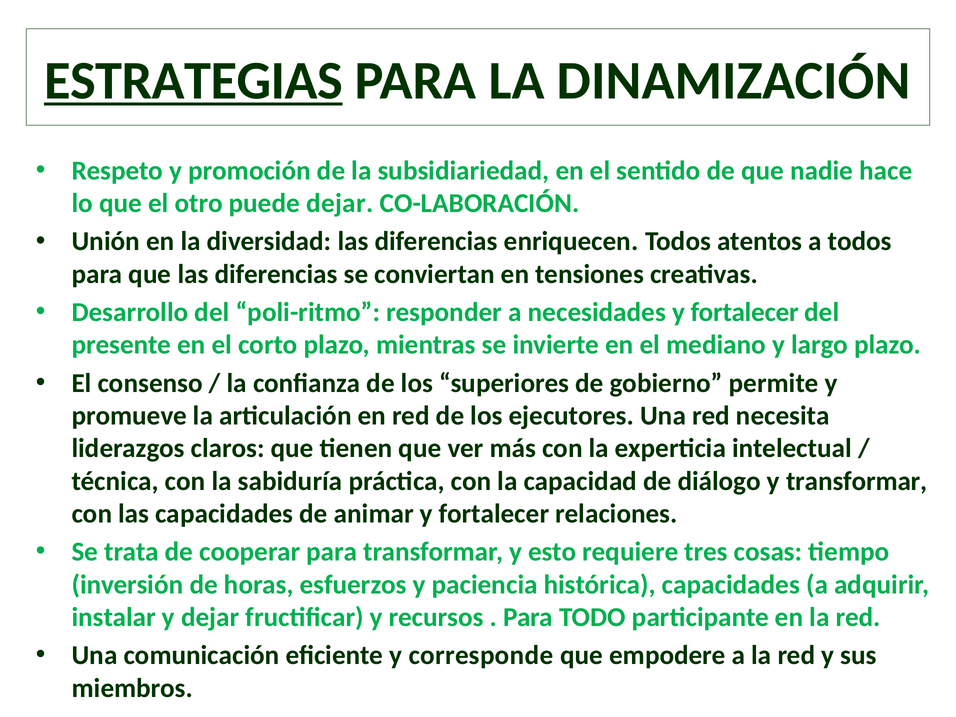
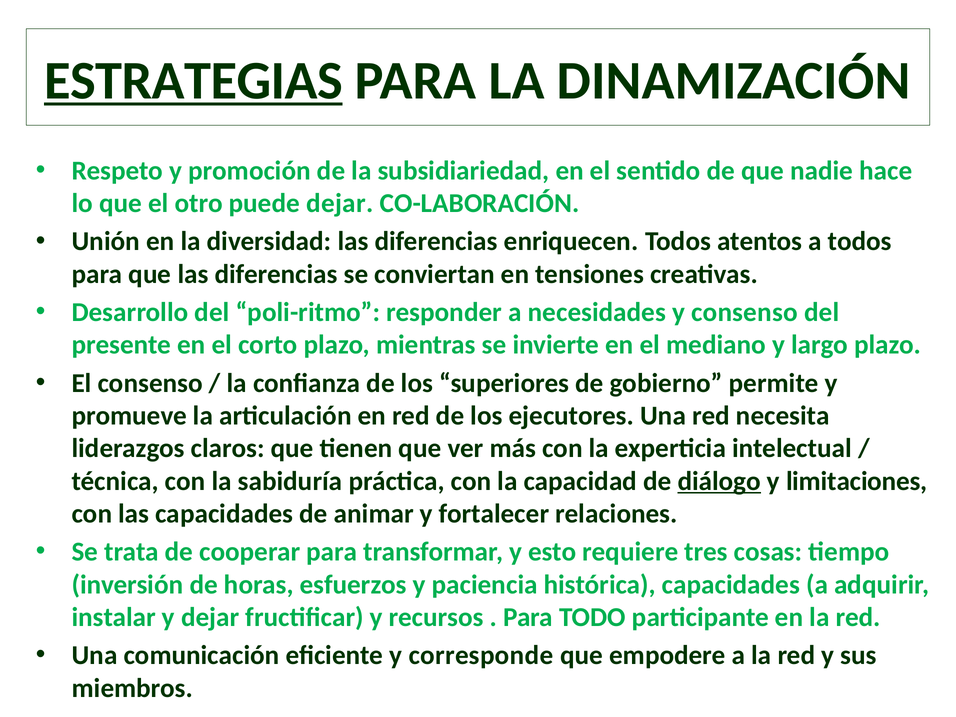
necesidades y fortalecer: fortalecer -> consenso
diálogo underline: none -> present
y transformar: transformar -> limitaciones
